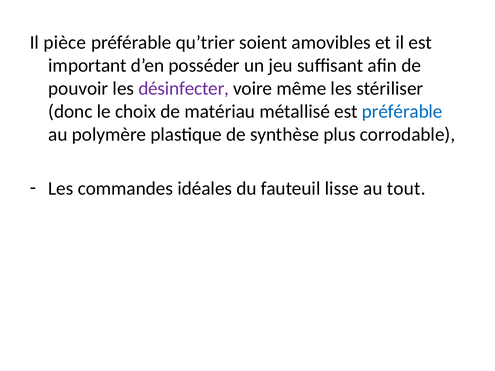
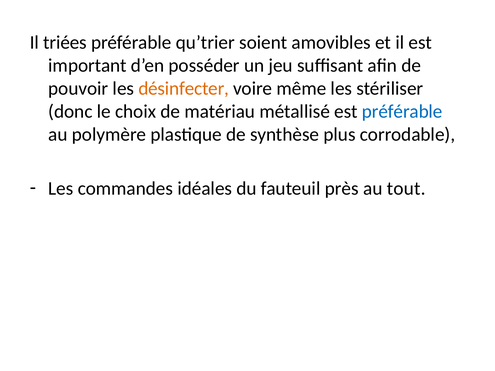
pièce: pièce -> triées
désinfecter colour: purple -> orange
lisse: lisse -> près
